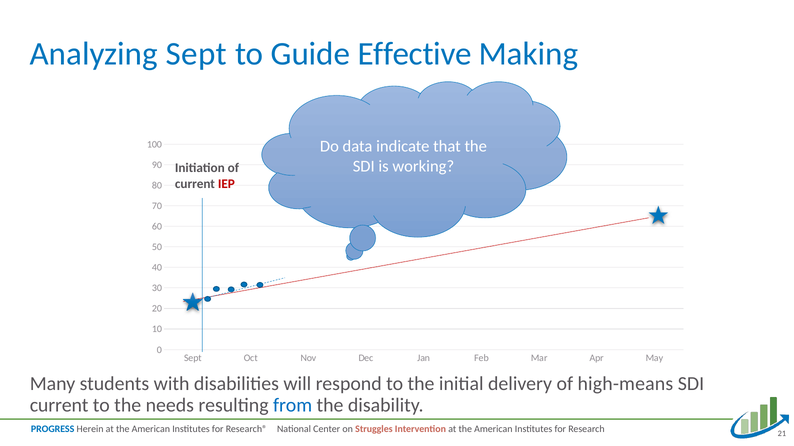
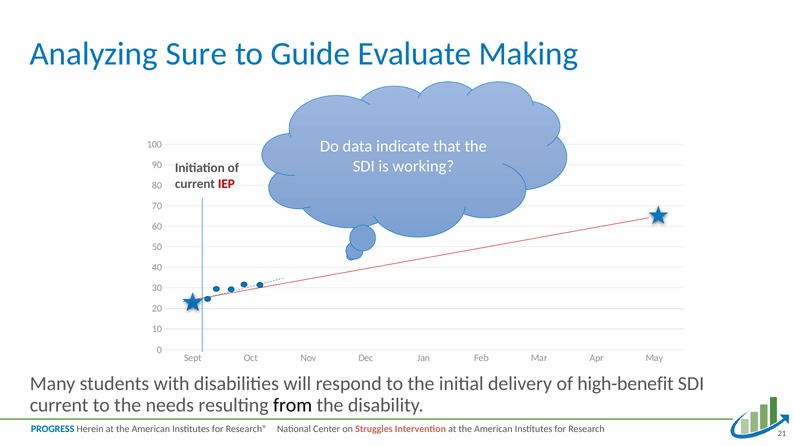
Analyzing Sept: Sept -> Sure
Effective: Effective -> Evaluate
high-means: high-means -> high-benefit
from colour: blue -> black
